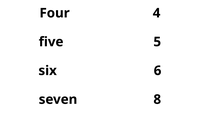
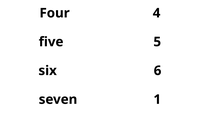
8: 8 -> 1
